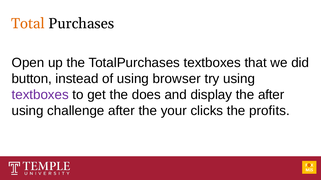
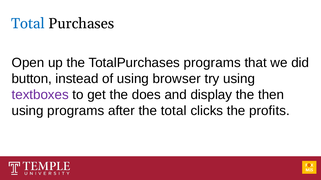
Total at (28, 24) colour: orange -> blue
TotalPurchases textboxes: textboxes -> programs
the after: after -> then
using challenge: challenge -> programs
the your: your -> total
